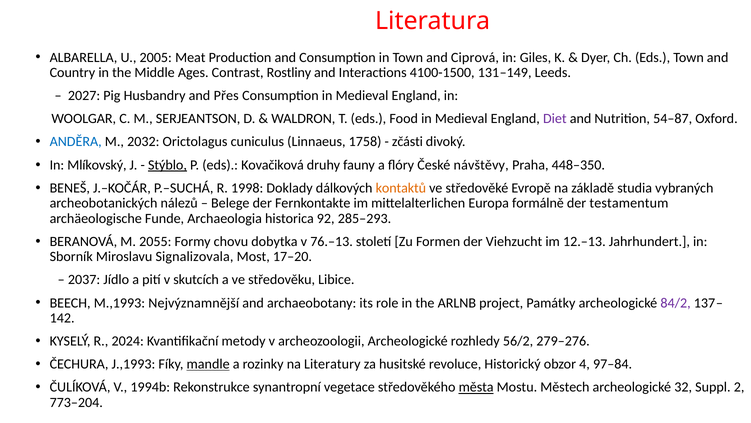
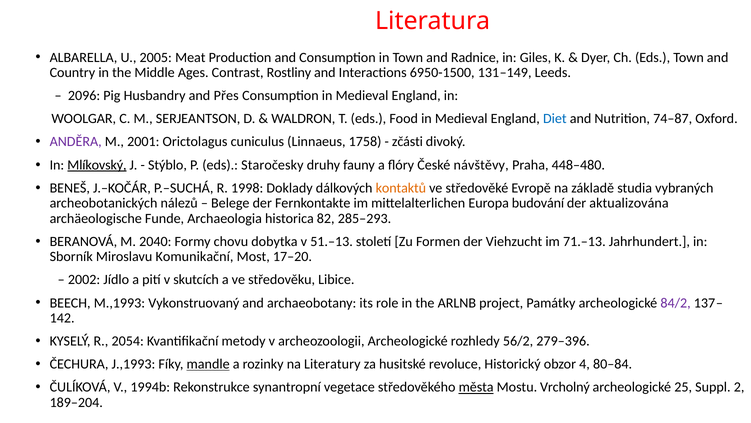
Ciprová: Ciprová -> Radnice
4100-1500: 4100-1500 -> 6950-1500
2027: 2027 -> 2096
Diet colour: purple -> blue
54–87: 54–87 -> 74–87
ANDĚRA colour: blue -> purple
2032: 2032 -> 2001
Mlíkovský underline: none -> present
Stýblo underline: present -> none
Kovačiková: Kovačiková -> Staročesky
448–350: 448–350 -> 448–480
formálně: formálně -> budování
testamentum: testamentum -> aktualizována
92: 92 -> 82
2055: 2055 -> 2040
76.–13: 76.–13 -> 51.–13
12.–13: 12.–13 -> 71.–13
Signalizovala: Signalizovala -> Komunikační
2037: 2037 -> 2002
Nejvýznamnější: Nejvýznamnější -> Vykonstruovaný
2024: 2024 -> 2054
279–276: 279–276 -> 279–396
97–84: 97–84 -> 80–84
Městech: Městech -> Vrcholný
32: 32 -> 25
773–204: 773–204 -> 189–204
